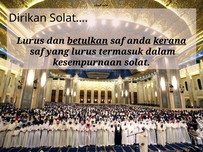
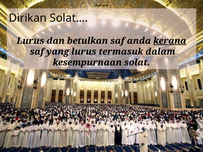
betulkan underline: present -> none
